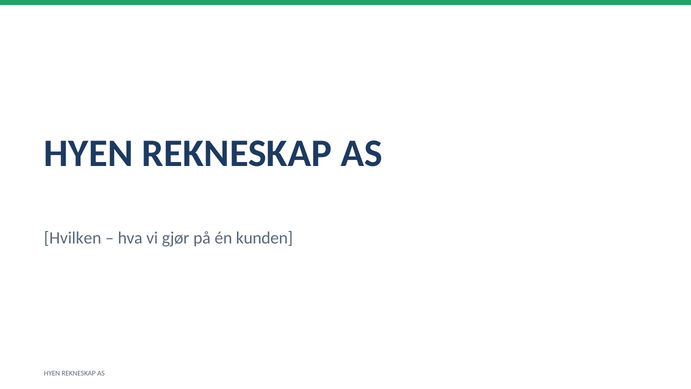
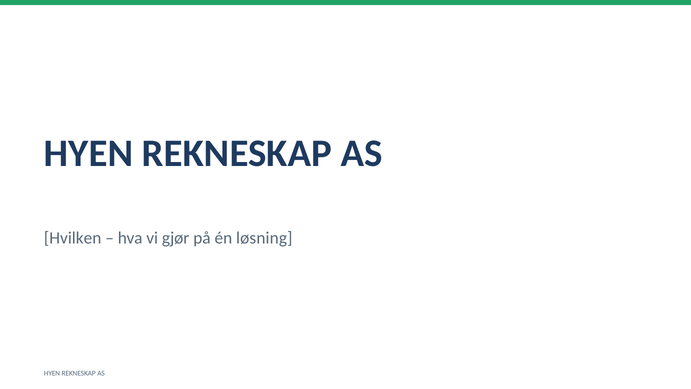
kunden: kunden -> løsning
